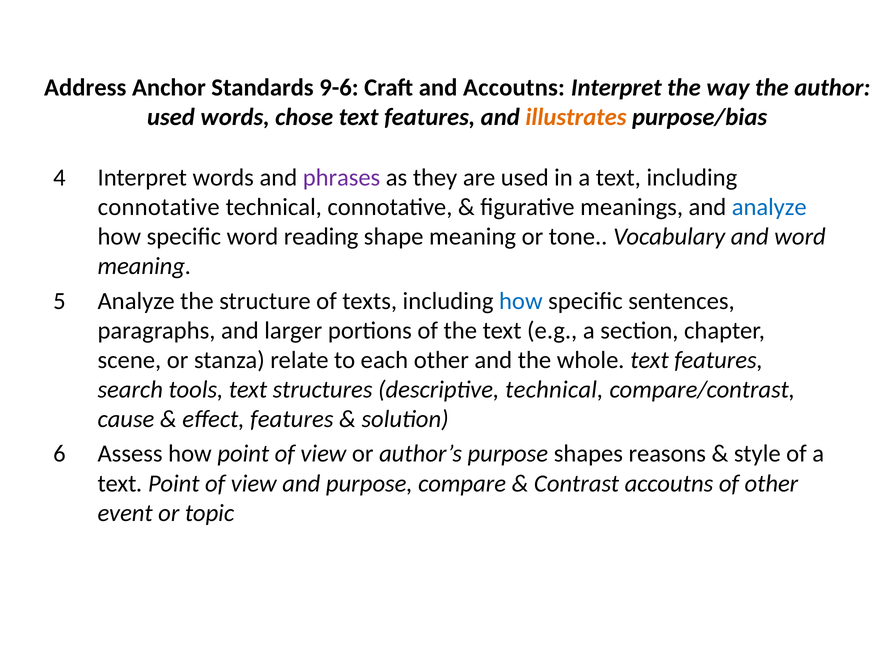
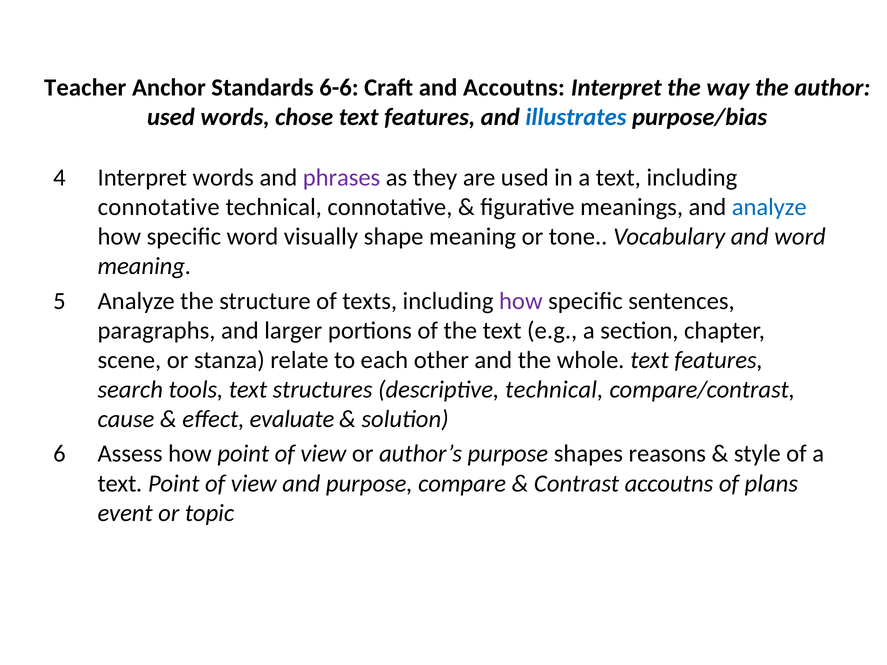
Address: Address -> Teacher
9-6: 9-6 -> 6-6
illustrates colour: orange -> blue
reading: reading -> visually
how at (521, 301) colour: blue -> purple
effect features: features -> evaluate
of other: other -> plans
